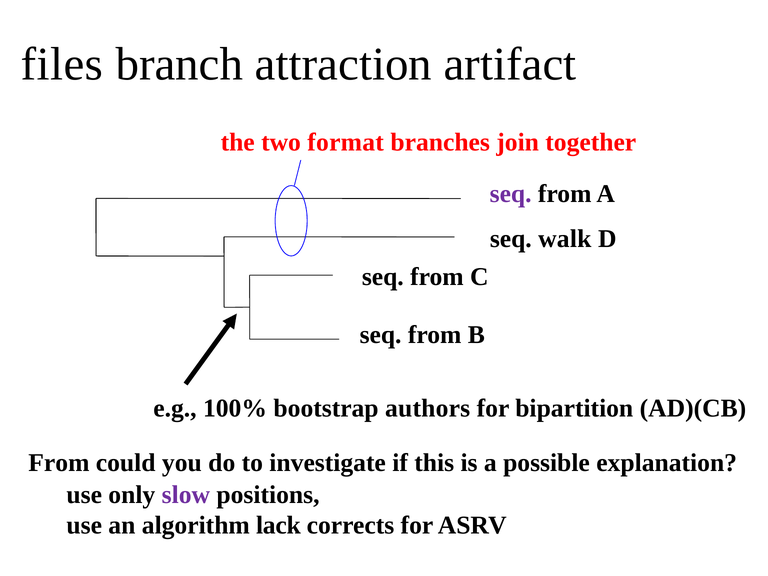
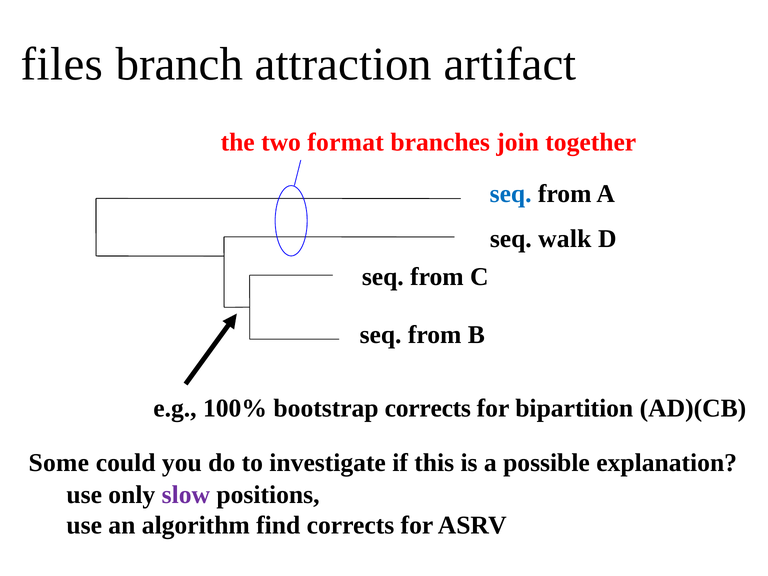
seq at (511, 194) colour: purple -> blue
bootstrap authors: authors -> corrects
From at (59, 463): From -> Some
lack: lack -> find
